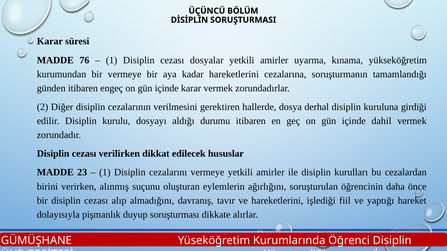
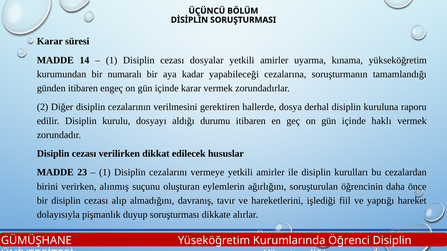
76: 76 -> 14
bir vermeye: vermeye -> numaralı
kadar hareketlerini: hareketlerini -> yapabileceği
girdiği: girdiği -> raporu
dahil: dahil -> haklı
